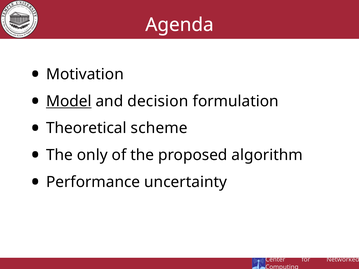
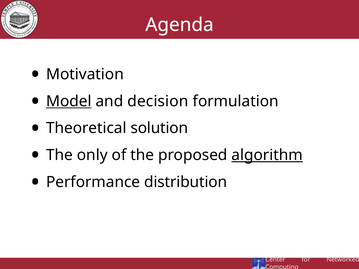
scheme: scheme -> solution
algorithm underline: none -> present
uncertainty: uncertainty -> distribution
